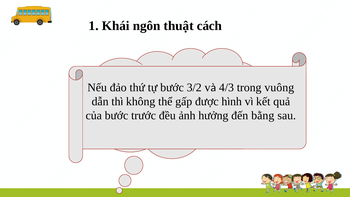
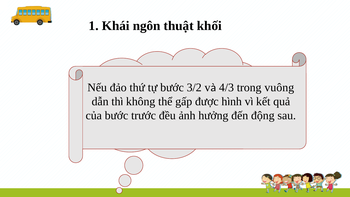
cách: cách -> khối
bằng: bằng -> động
